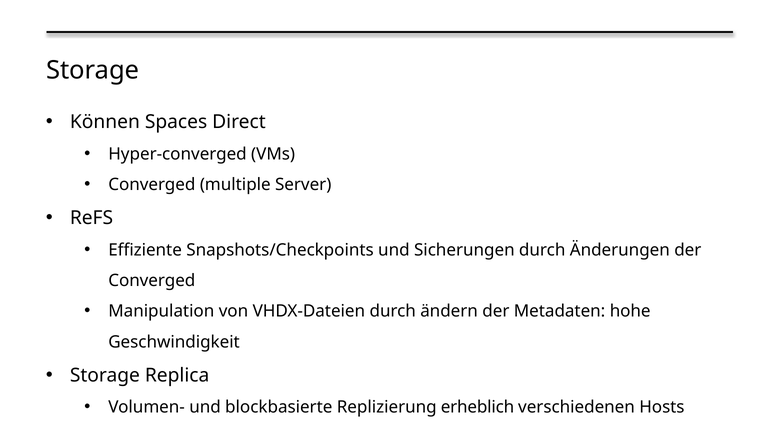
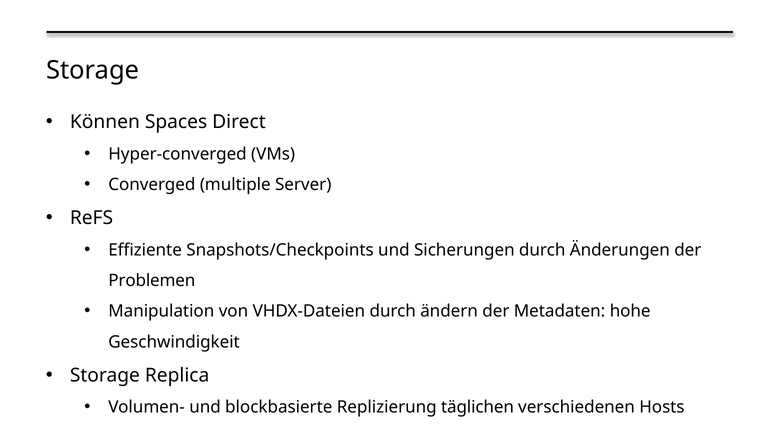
Converged at (152, 281): Converged -> Problemen
erheblich: erheblich -> täglichen
